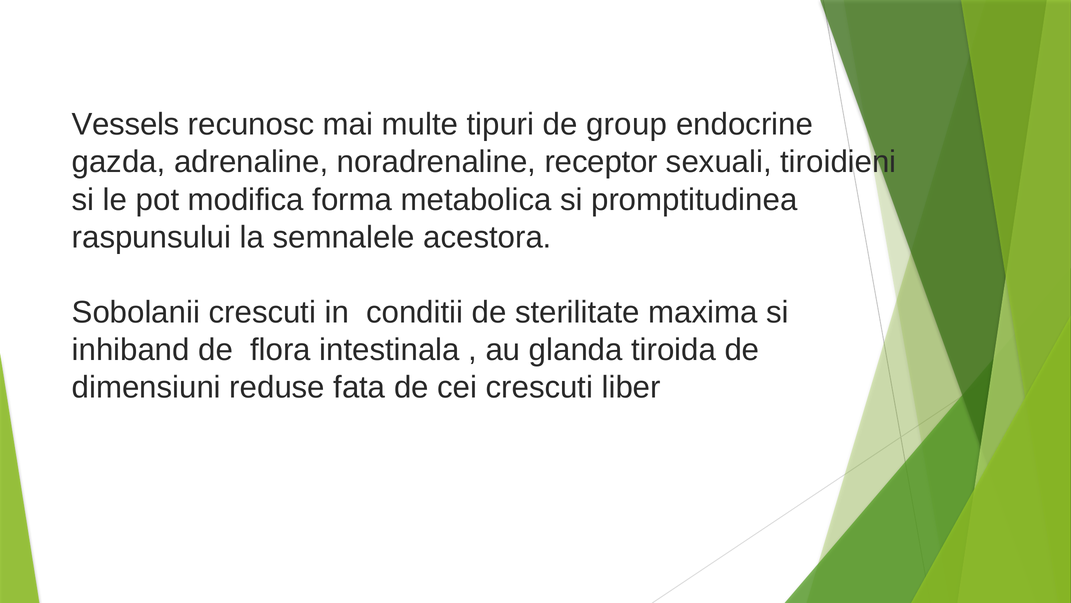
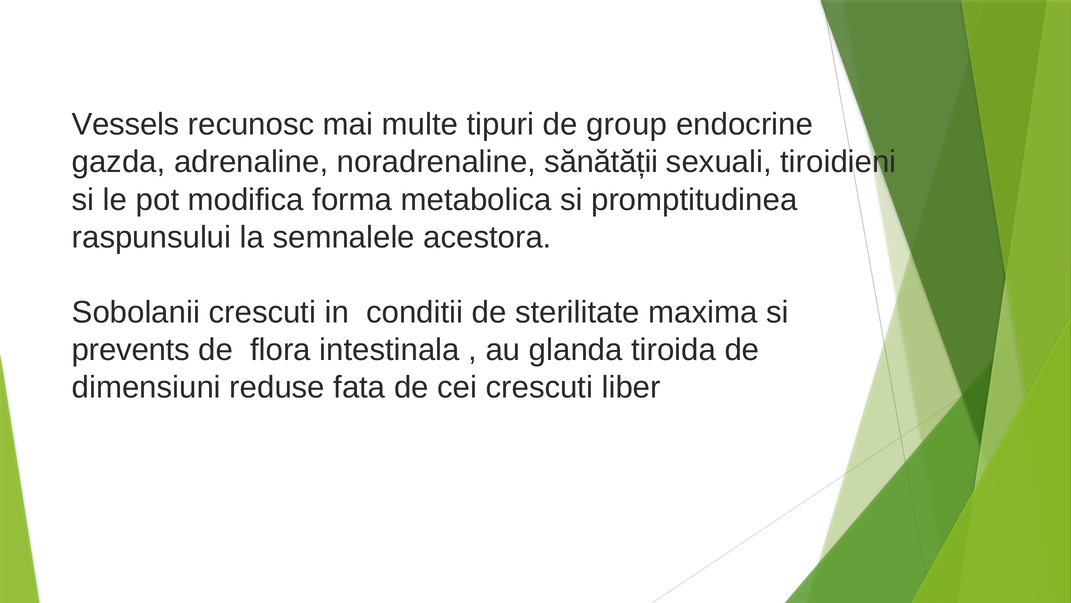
receptor: receptor -> sănătății
inhiband: inhiband -> prevents
